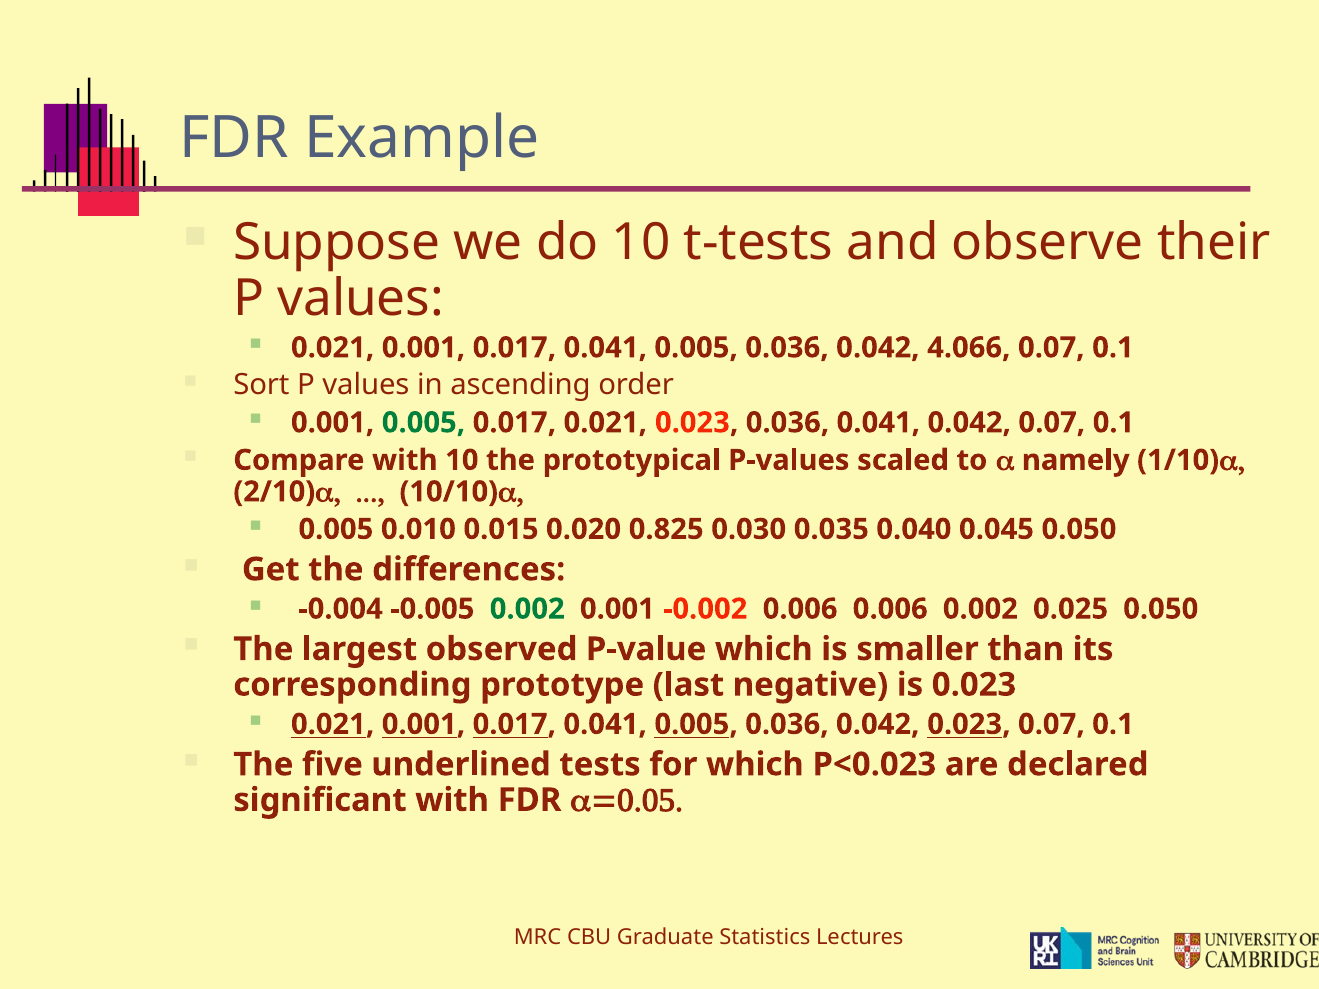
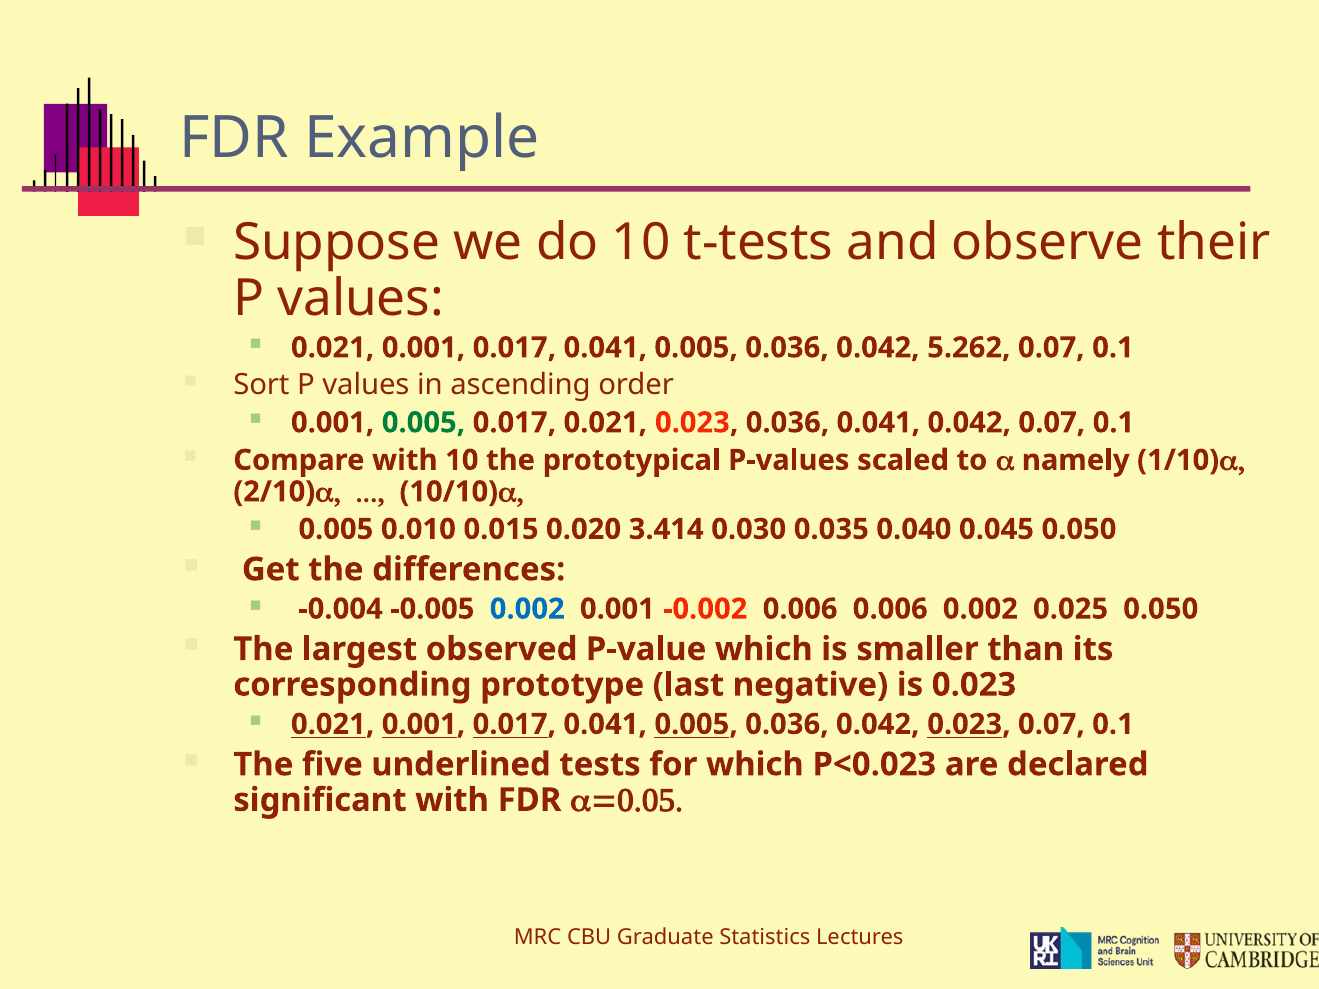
4.066: 4.066 -> 5.262
0.825: 0.825 -> 3.414
0.002 at (527, 609) colour: green -> blue
